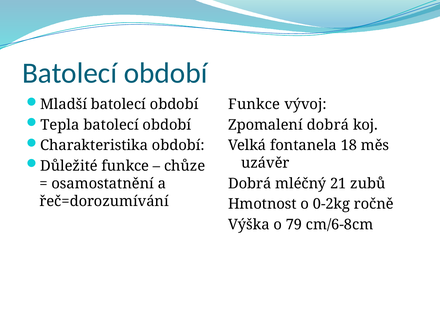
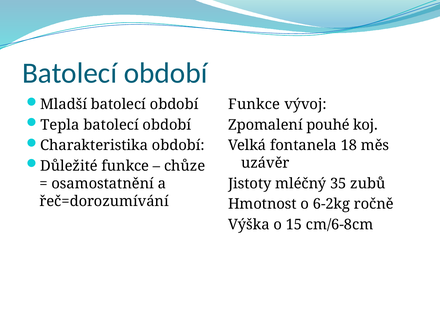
Zpomalení dobrá: dobrá -> pouhé
Dobrá at (250, 184): Dobrá -> Jistoty
21: 21 -> 35
0-2kg: 0-2kg -> 6-2kg
79: 79 -> 15
